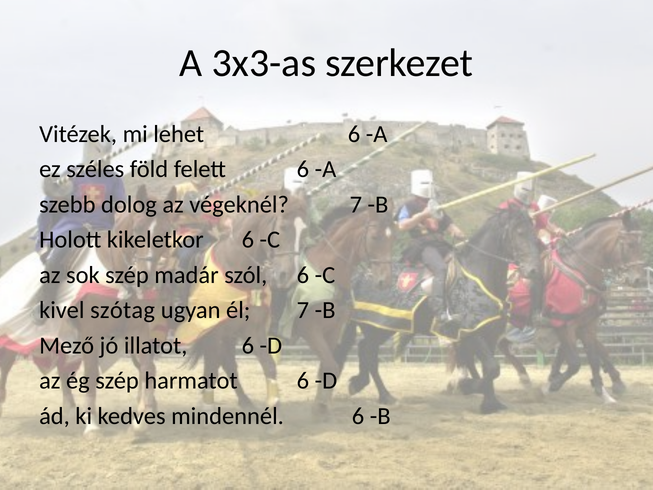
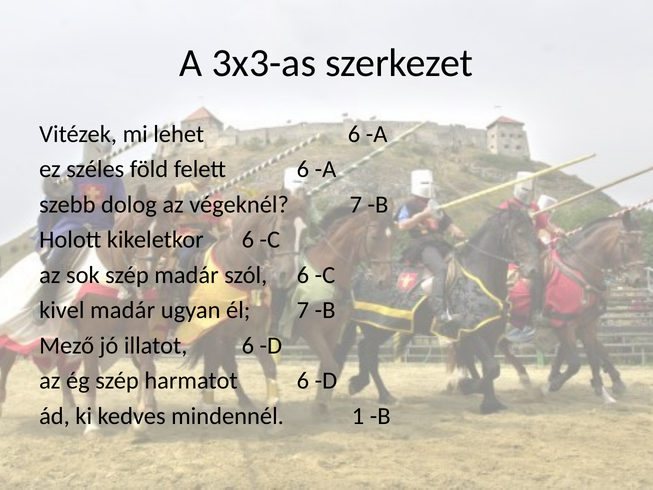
kivel szótag: szótag -> madár
mindennél 6: 6 -> 1
